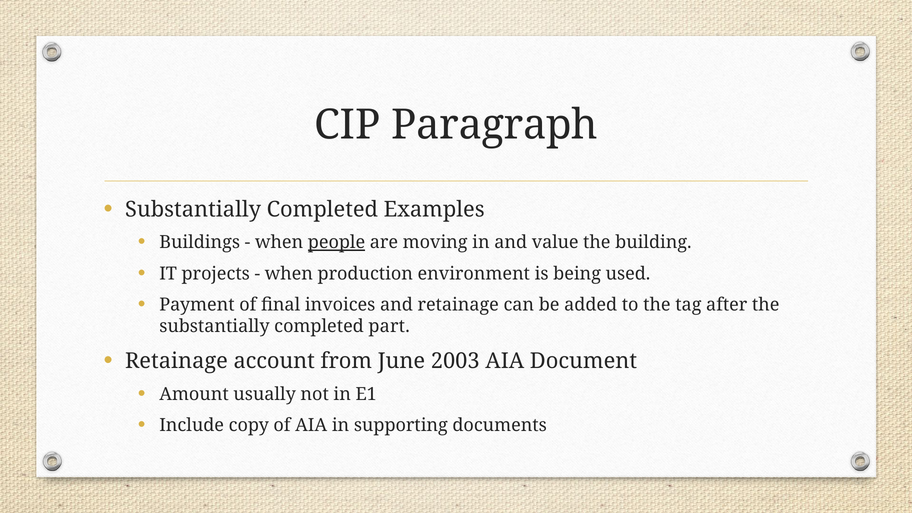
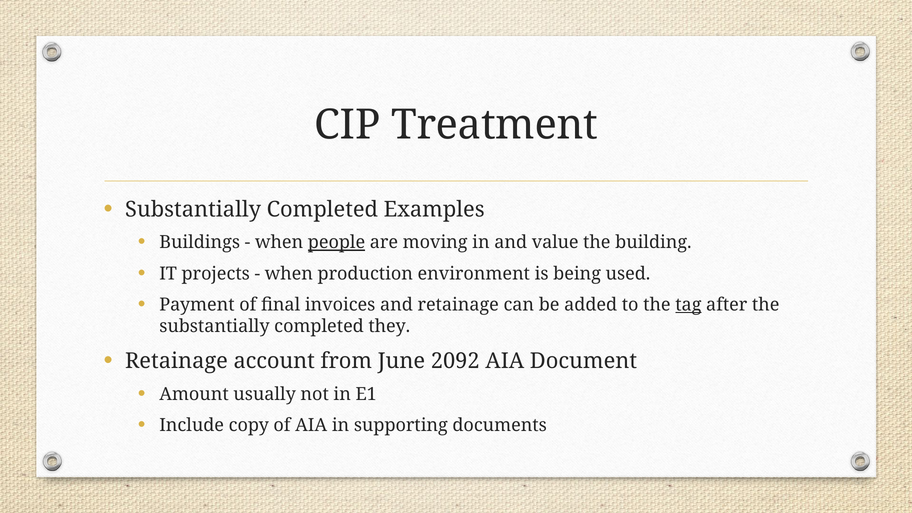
Paragraph: Paragraph -> Treatment
tag underline: none -> present
part: part -> they
2003: 2003 -> 2092
